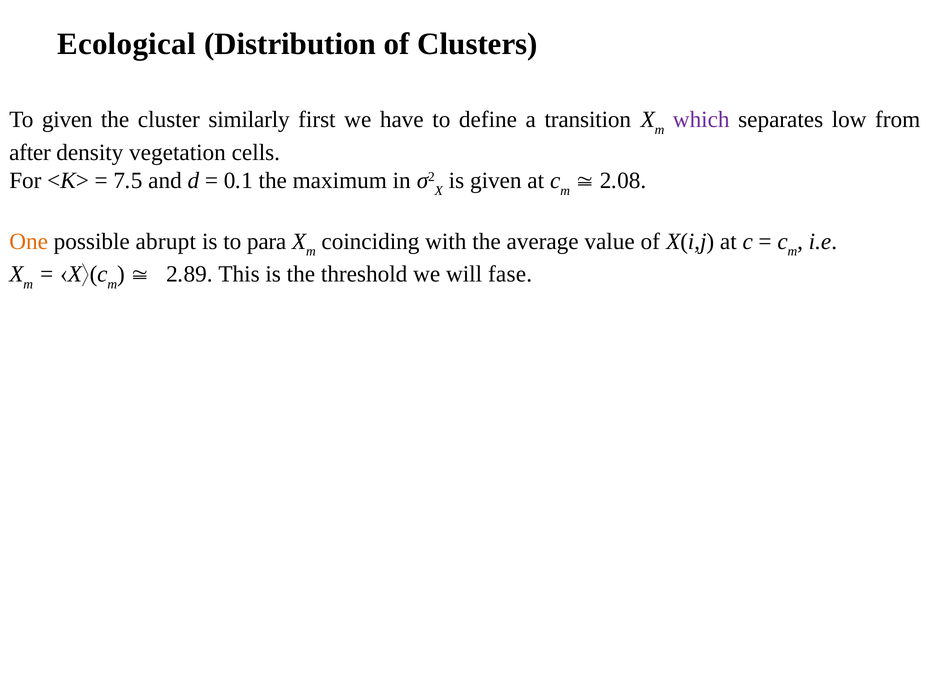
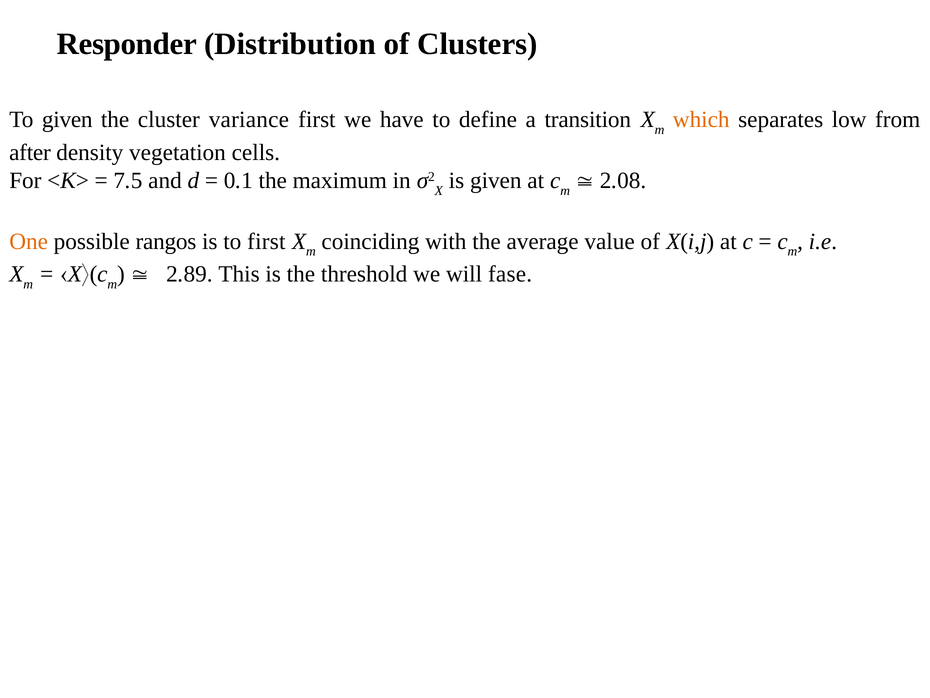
Ecological: Ecological -> Responder
similarly: similarly -> variance
which colour: purple -> orange
abrupt: abrupt -> rangos
to para: para -> first
